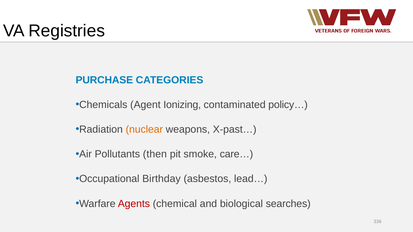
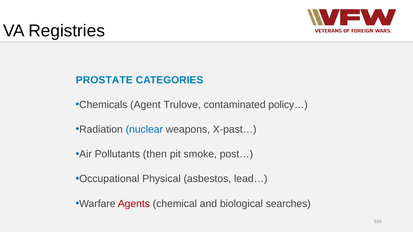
PURCHASE: PURCHASE -> PROSTATE
Ionizing: Ionizing -> Trulove
nuclear colour: orange -> blue
care…: care… -> post…
Birthday: Birthday -> Physical
